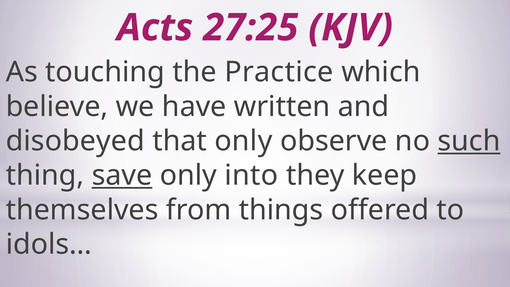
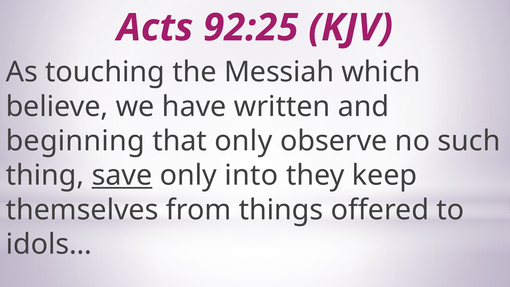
27:25: 27:25 -> 92:25
Practice: Practice -> Messiah
disobeyed: disobeyed -> beginning
such underline: present -> none
